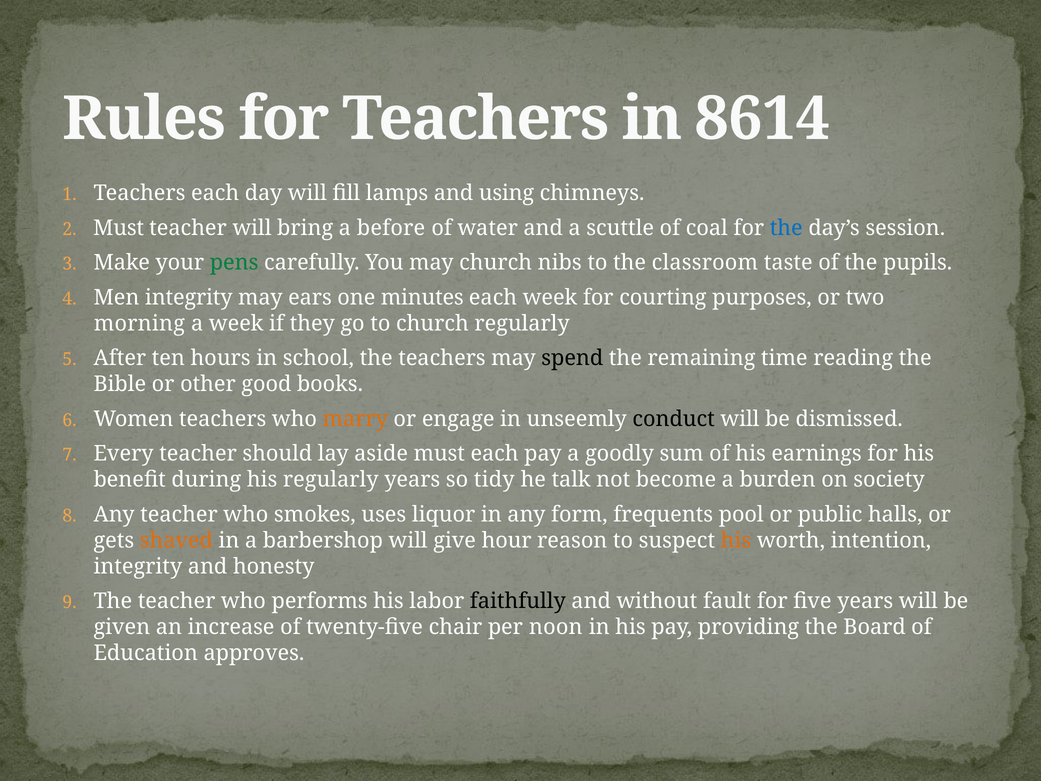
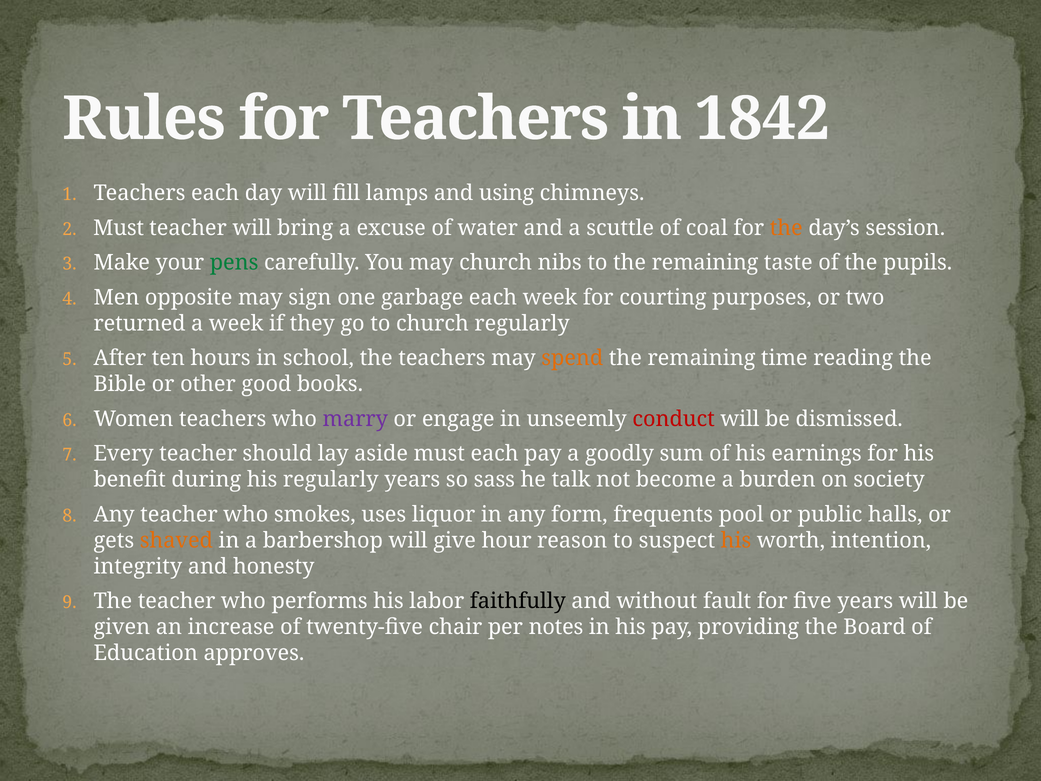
8614: 8614 -> 1842
before: before -> excuse
the at (786, 228) colour: blue -> orange
to the classroom: classroom -> remaining
Men integrity: integrity -> opposite
ears: ears -> sign
minutes: minutes -> garbage
morning: morning -> returned
spend colour: black -> orange
marry colour: orange -> purple
conduct colour: black -> red
tidy: tidy -> sass
noon: noon -> notes
